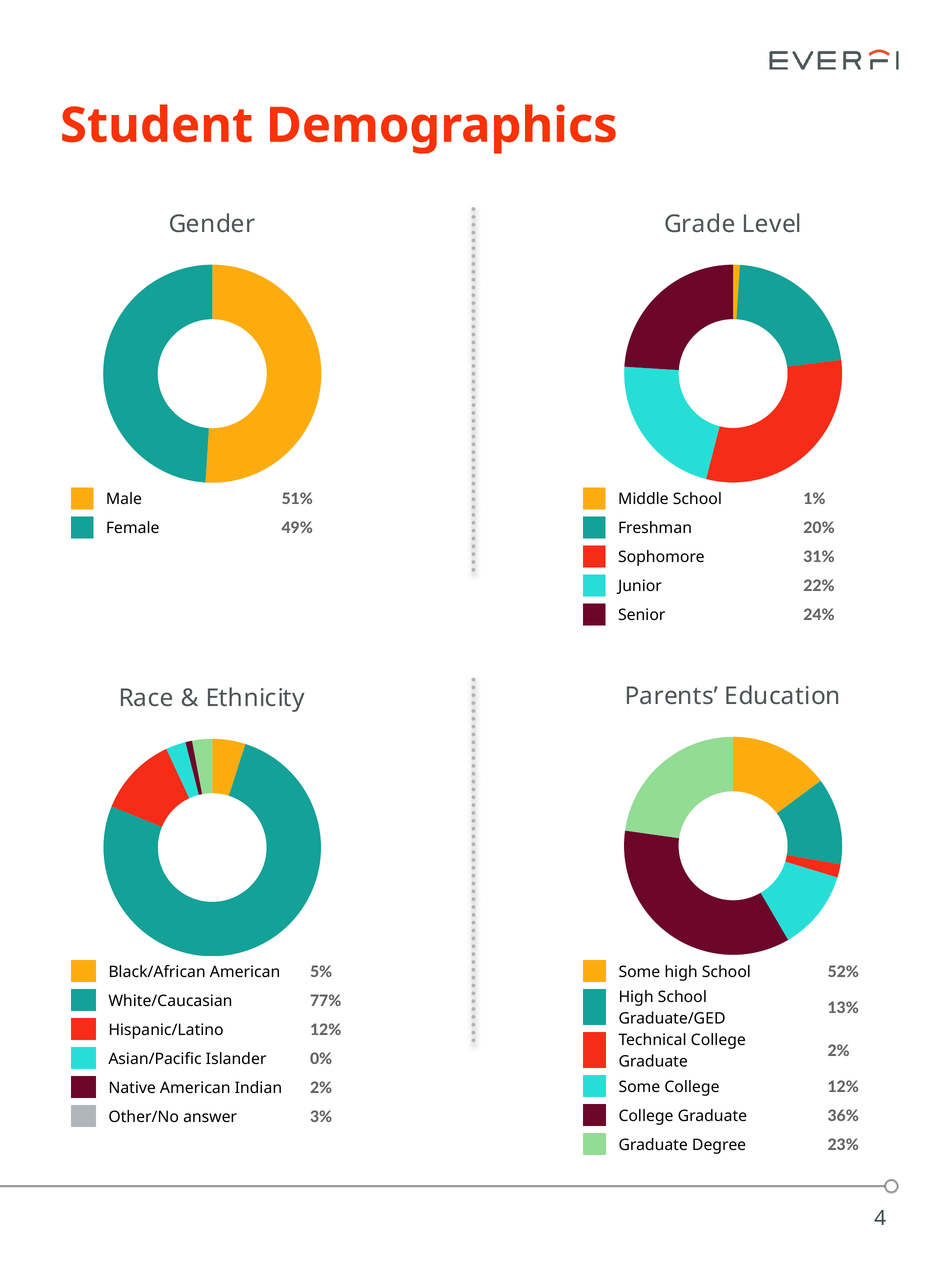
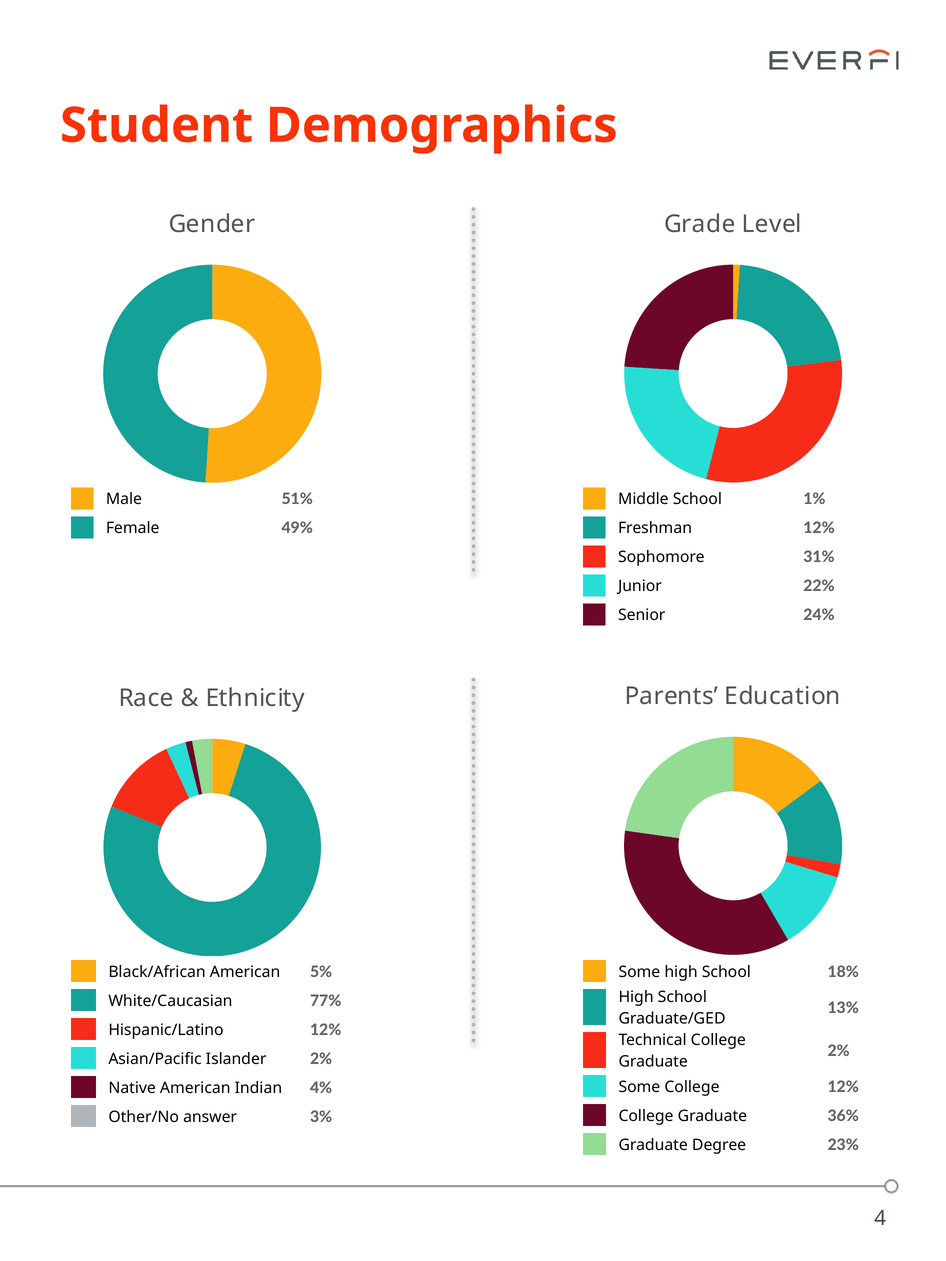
20% at (819, 528): 20% -> 12%
52%: 52% -> 18%
0% at (321, 1059): 0% -> 2%
2% at (321, 1088): 2% -> 4%
